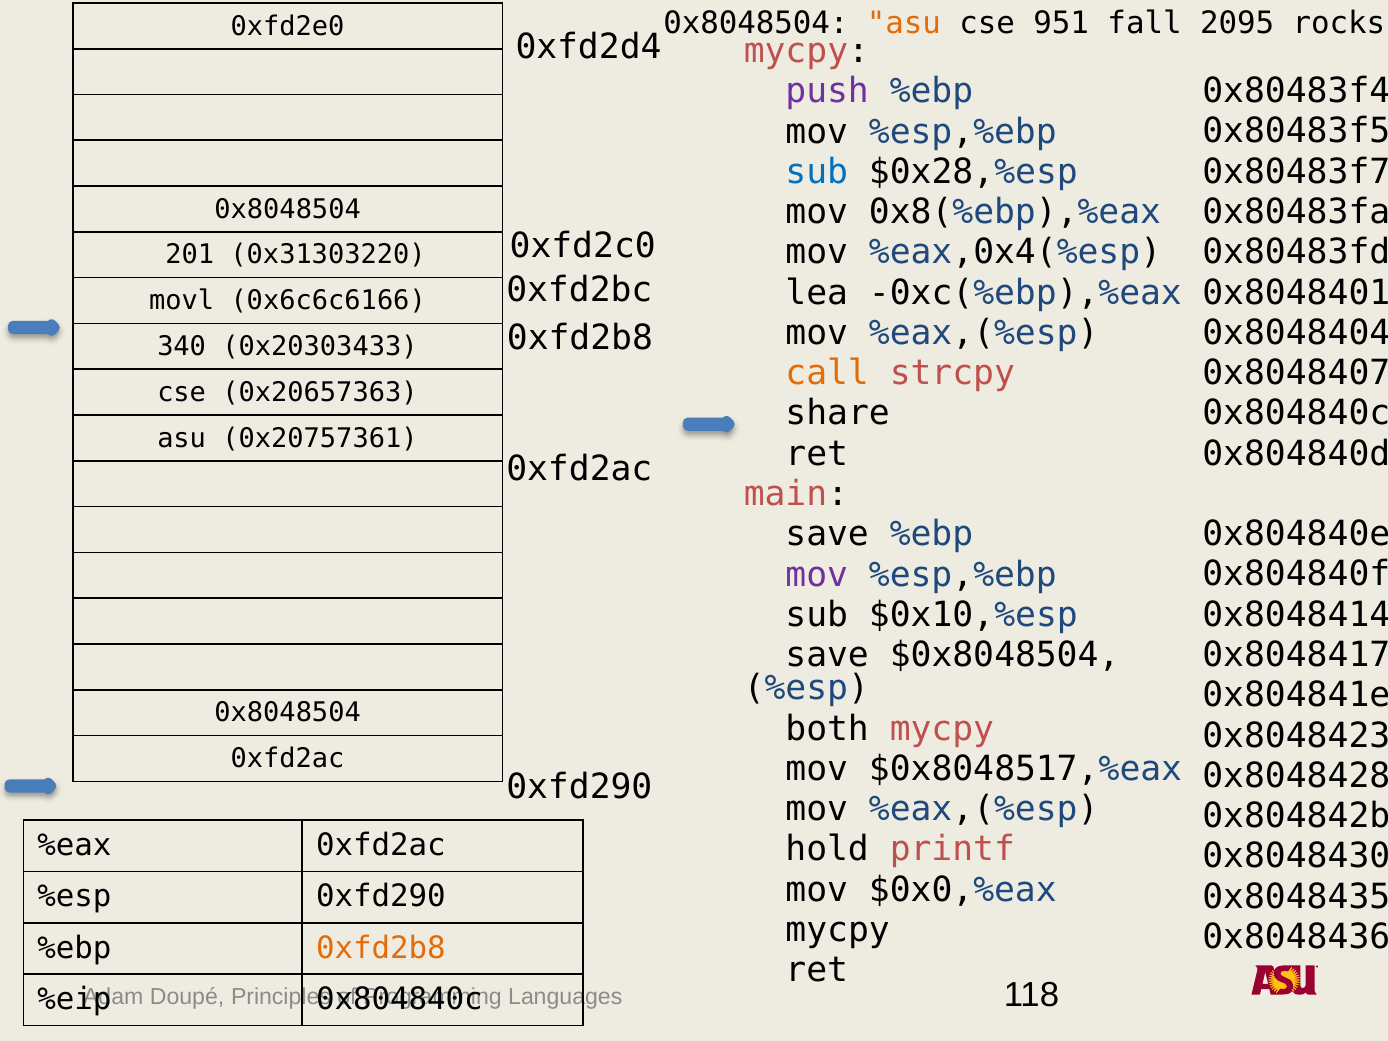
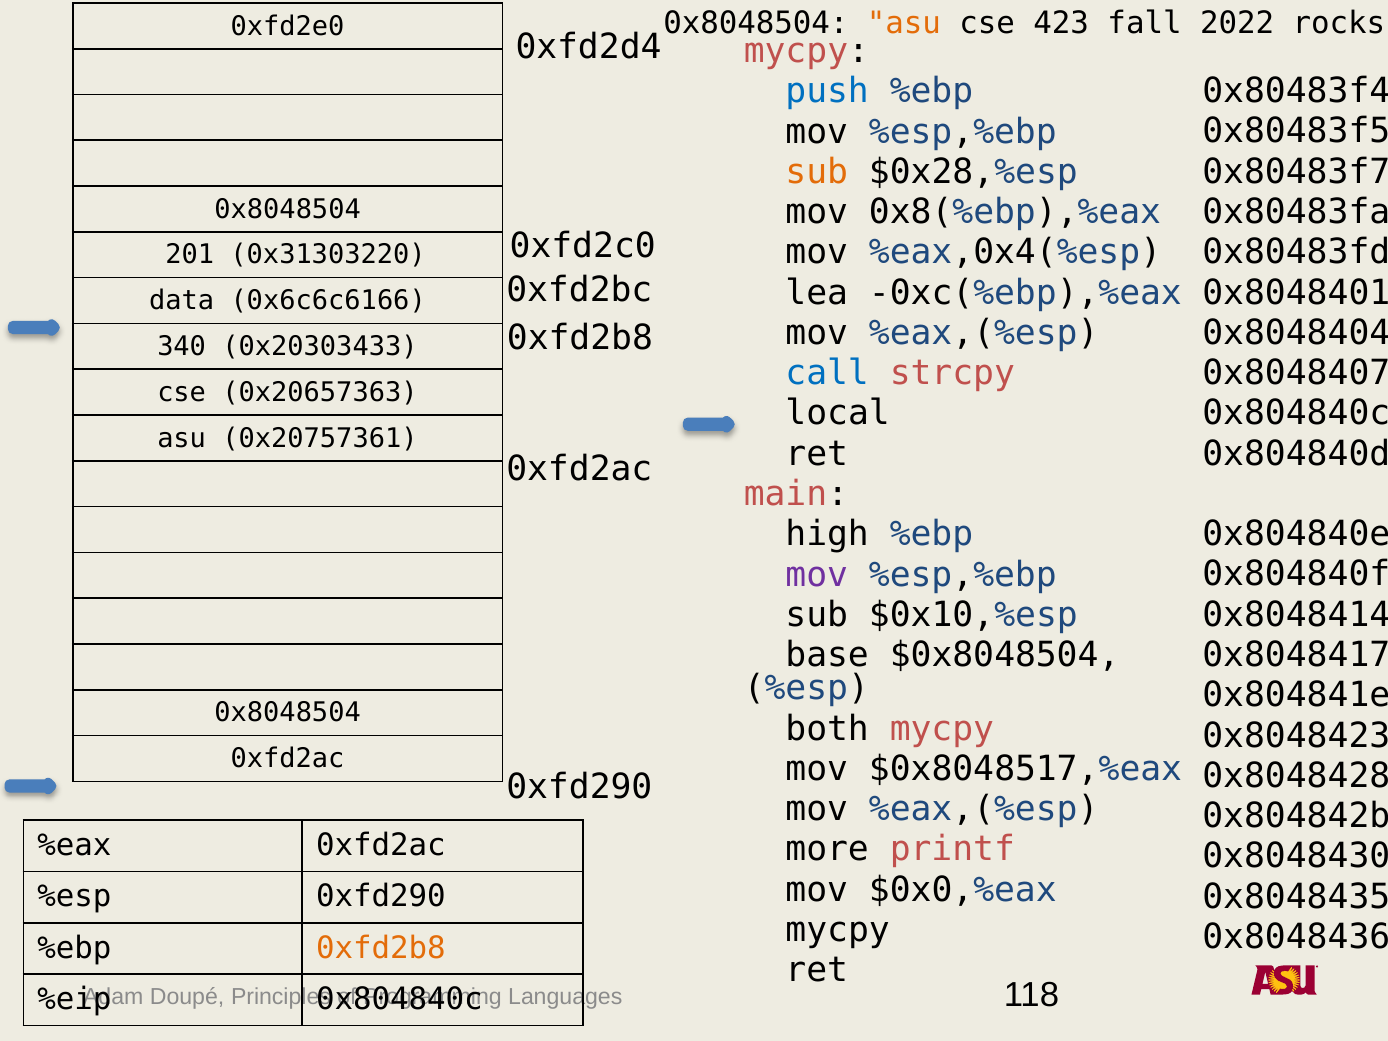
951: 951 -> 423
2095: 2095 -> 2022
push colour: purple -> blue
sub at (817, 172) colour: blue -> orange
movl: movl -> data
call colour: orange -> blue
share: share -> local
save at (827, 534): save -> high
save at (827, 655): save -> base
hold: hold -> more
